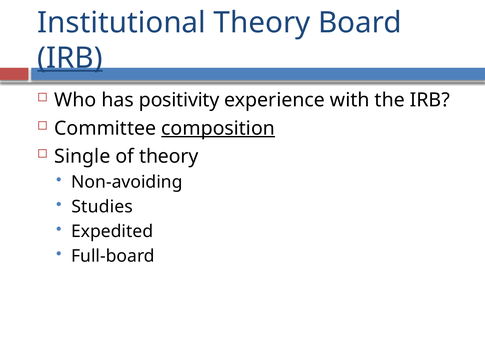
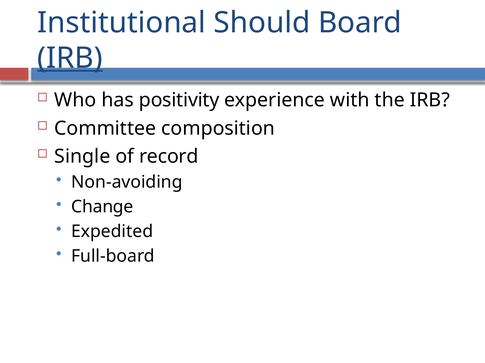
Institutional Theory: Theory -> Should
composition underline: present -> none
of theory: theory -> record
Studies: Studies -> Change
